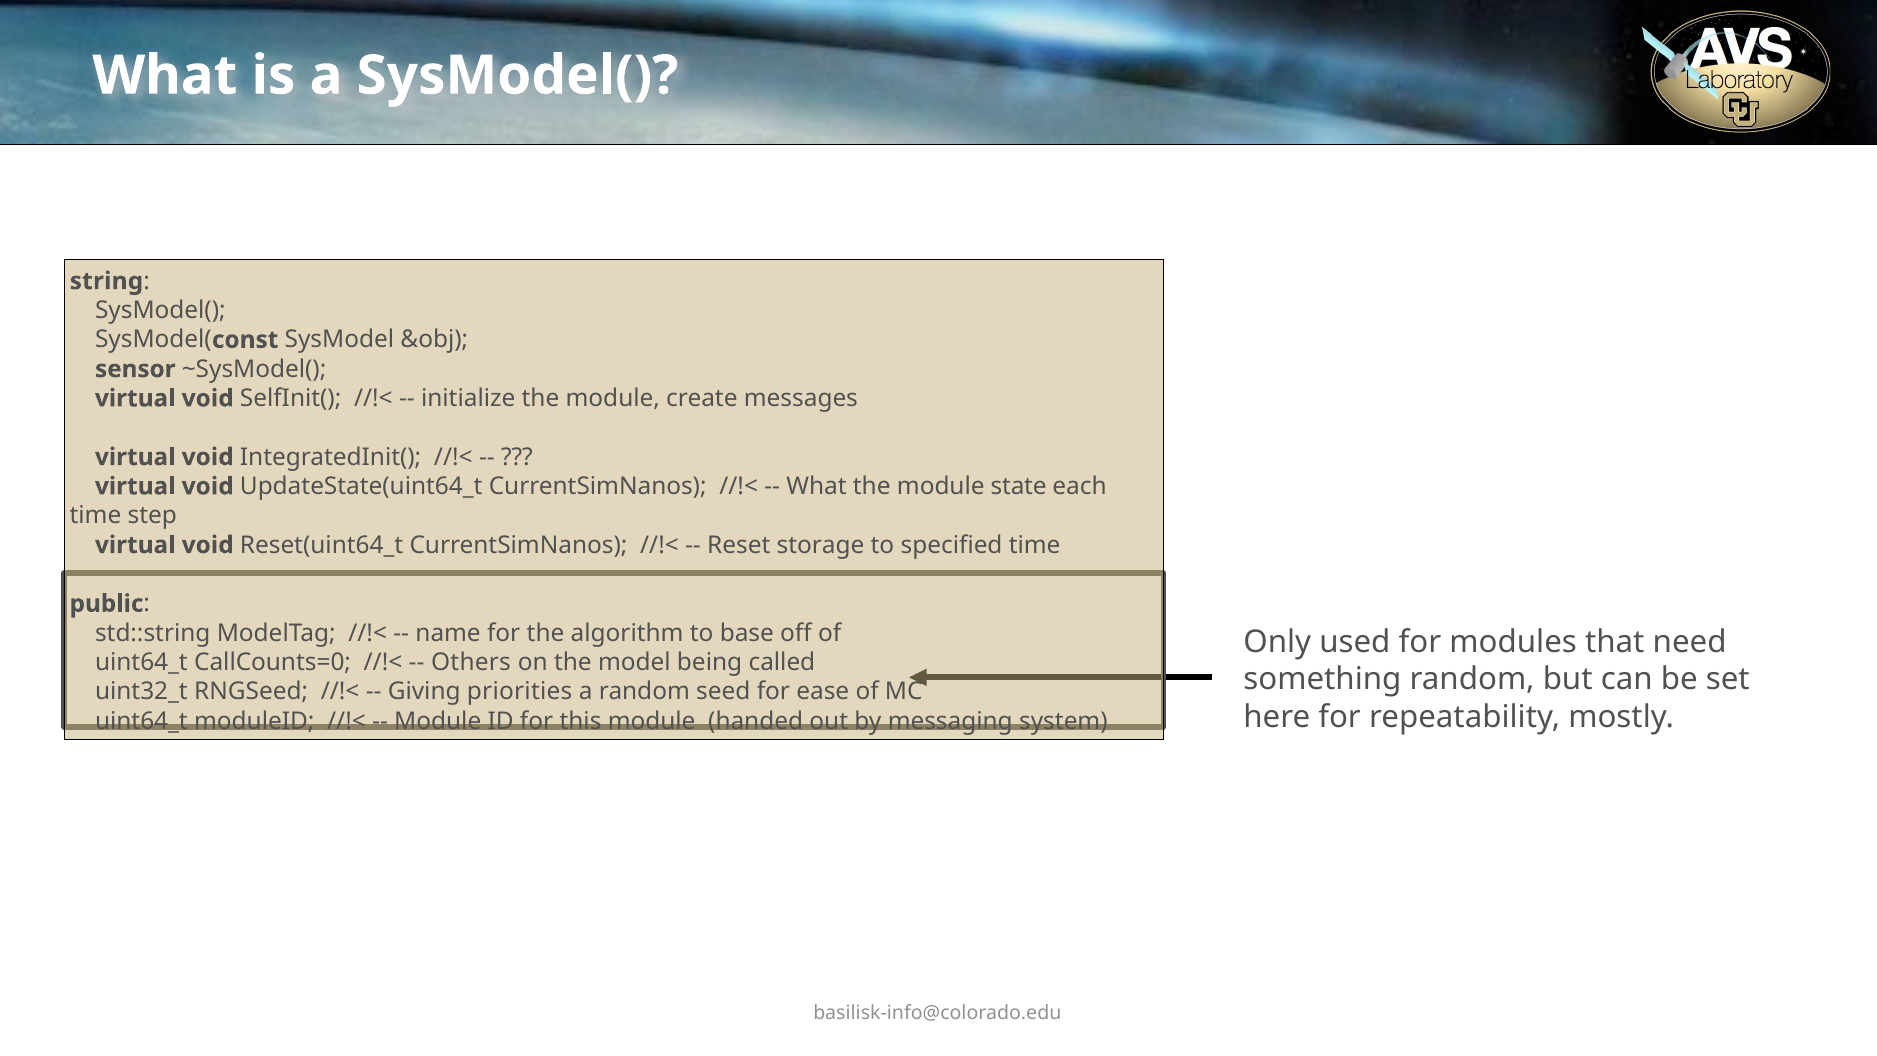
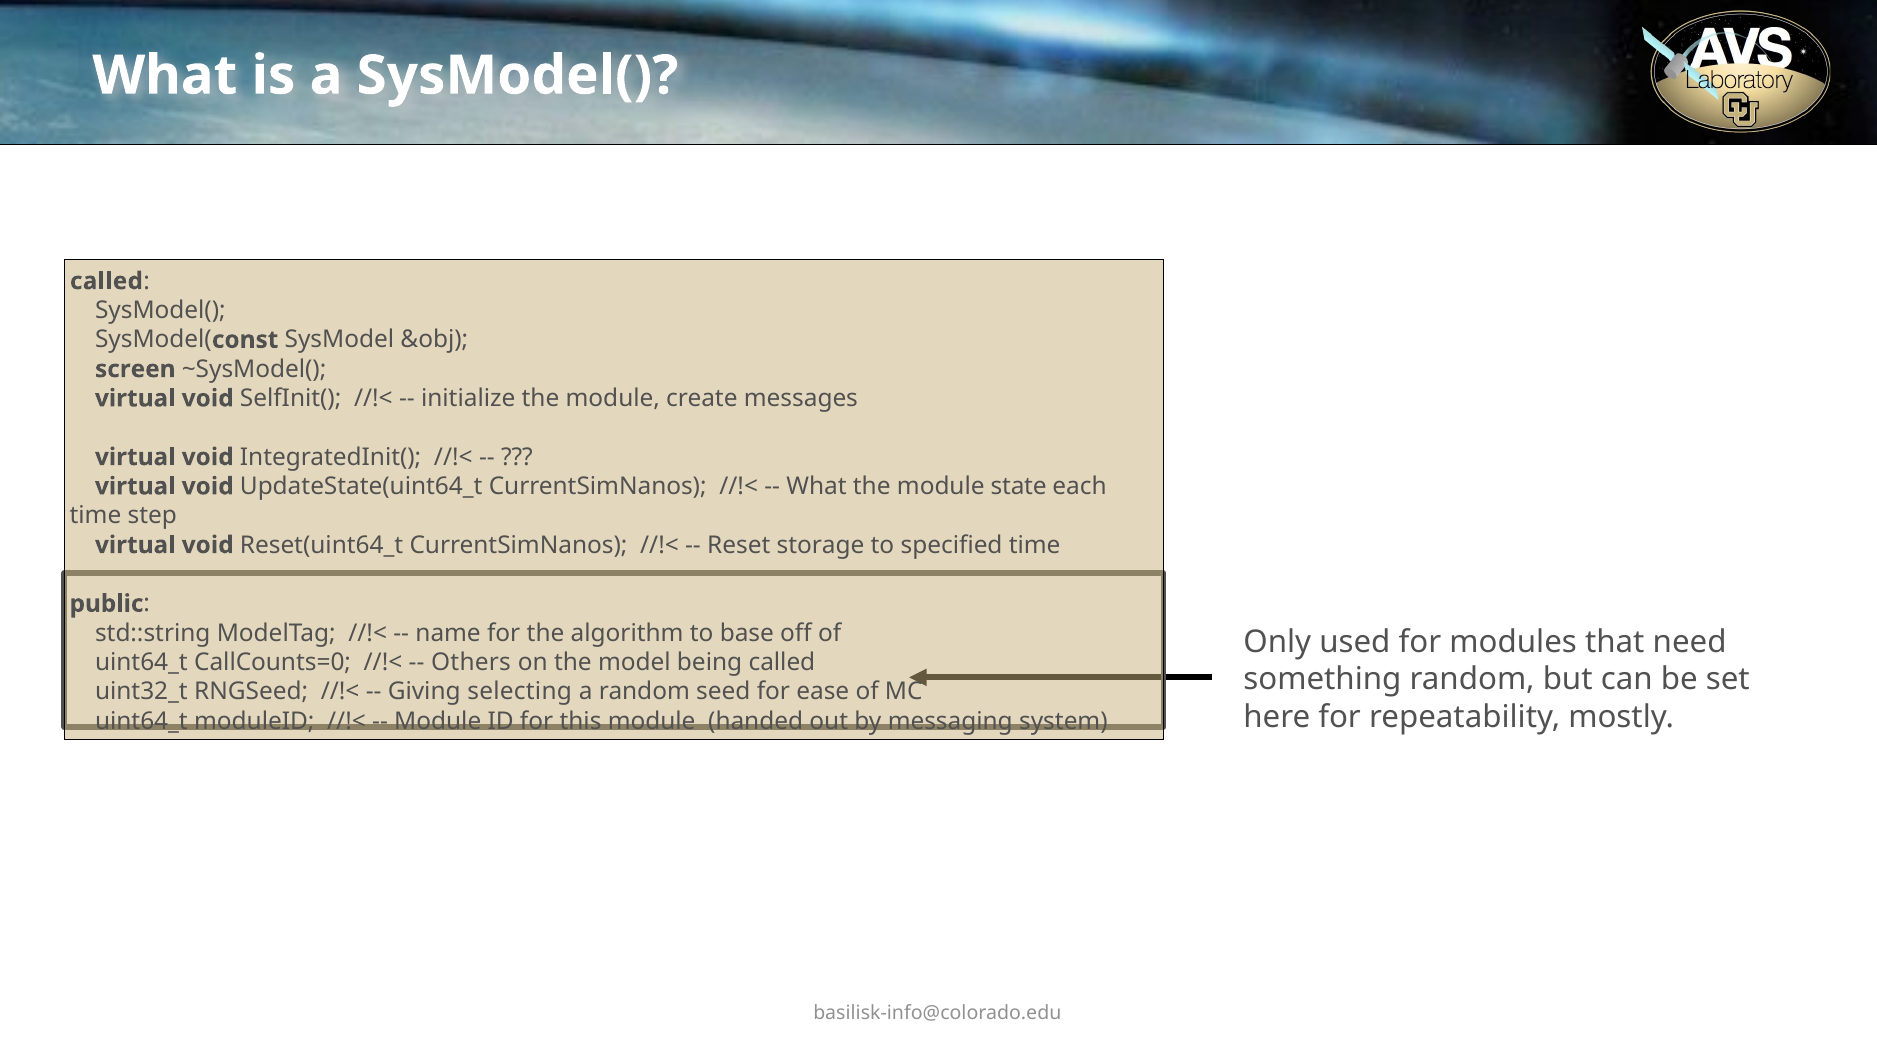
string at (106, 281): string -> called
sensor: sensor -> screen
priorities: priorities -> selecting
